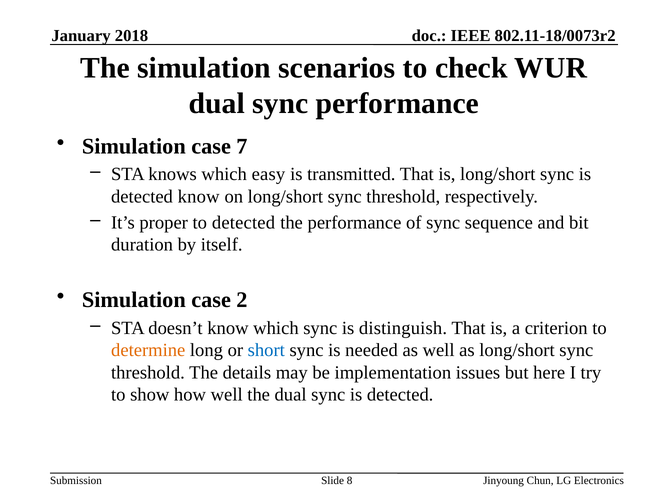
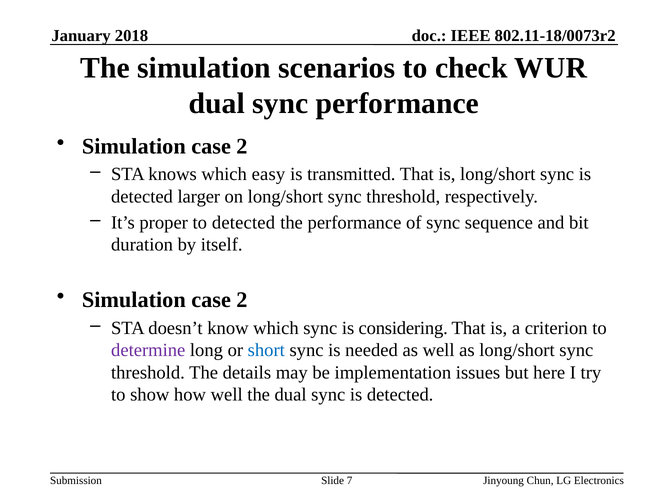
7 at (242, 146): 7 -> 2
detected know: know -> larger
distinguish: distinguish -> considering
determine colour: orange -> purple
8: 8 -> 7
